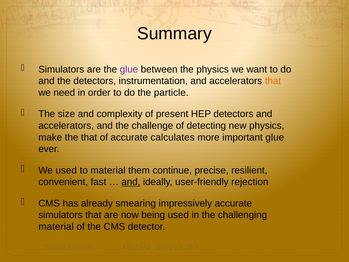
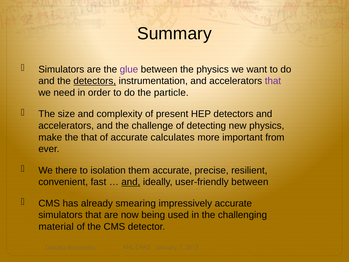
detectors at (95, 81) underline: none -> present
that at (273, 81) colour: orange -> purple
important glue: glue -> from
We used: used -> there
to material: material -> isolation
them continue: continue -> accurate
user-friendly rejection: rejection -> between
